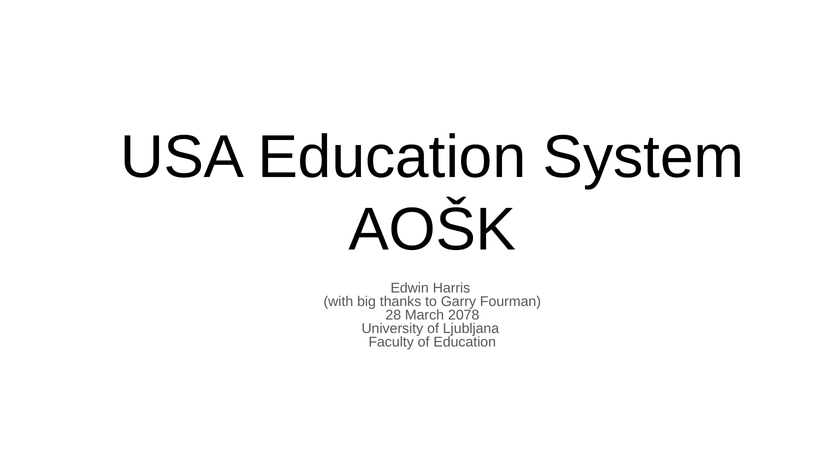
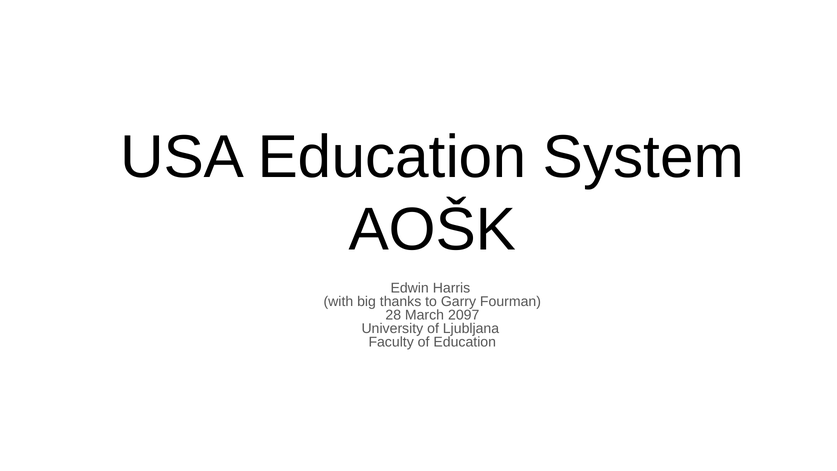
2078: 2078 -> 2097
